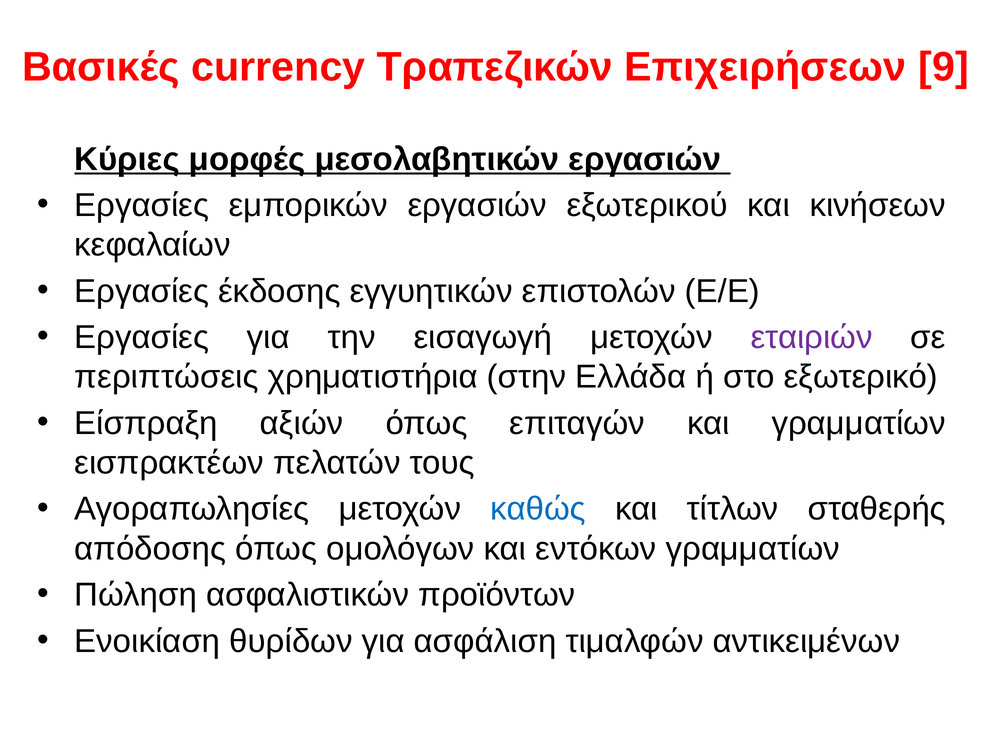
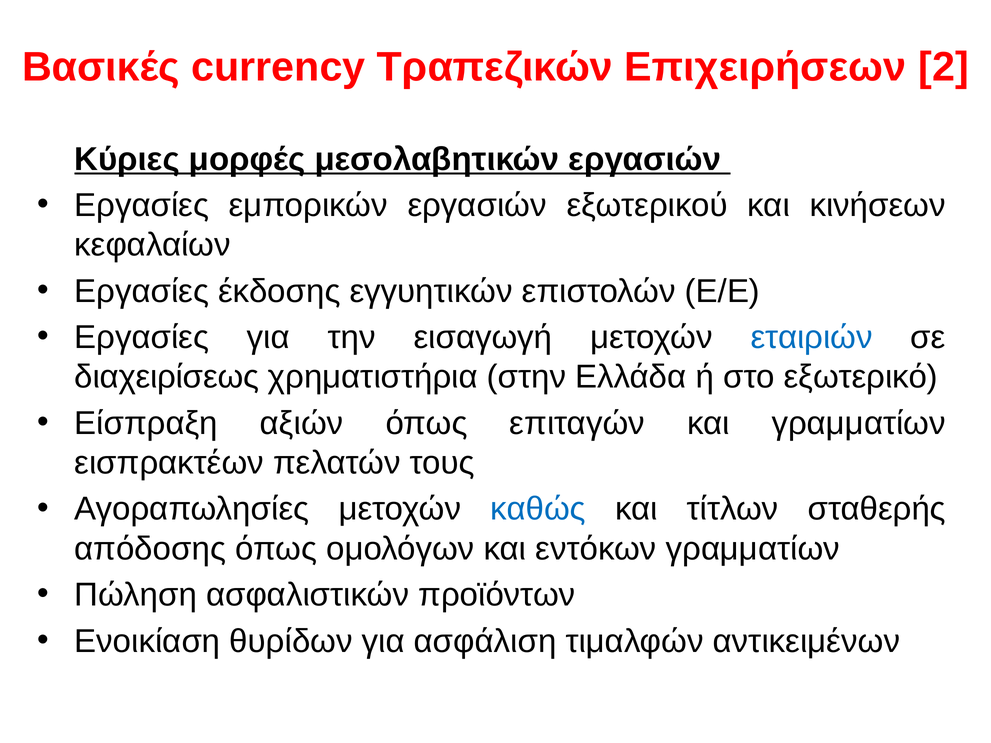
9: 9 -> 2
εταιριών colour: purple -> blue
περιπτώσεις: περιπτώσεις -> διαχειρίσεως
